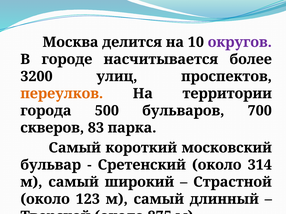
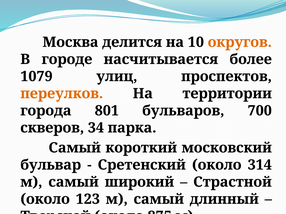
округов colour: purple -> orange
3200: 3200 -> 1079
500: 500 -> 801
83: 83 -> 34
